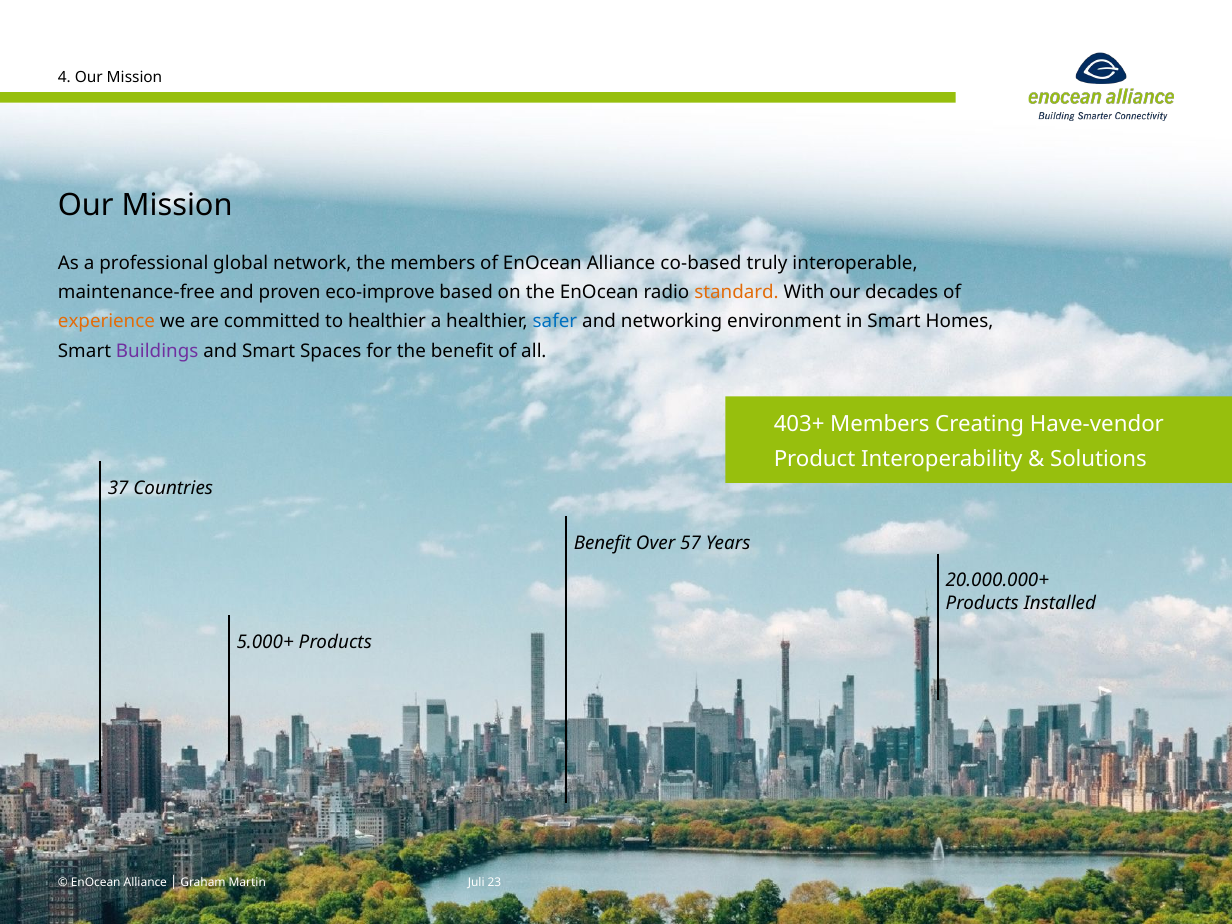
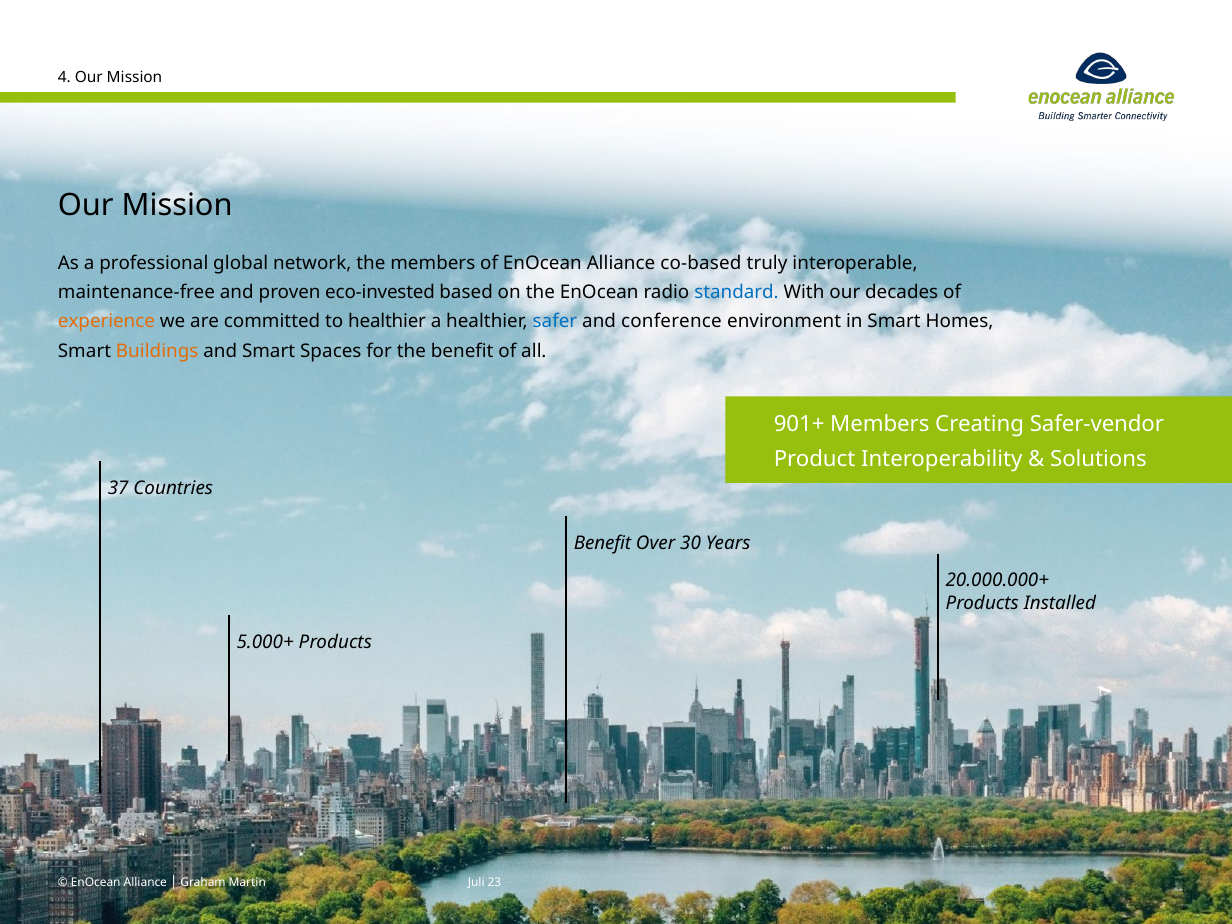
eco-improve: eco-improve -> eco-invested
standard colour: orange -> blue
networking: networking -> conference
Buildings colour: purple -> orange
403+: 403+ -> 901+
Have-vendor: Have-vendor -> Safer-vendor
57: 57 -> 30
